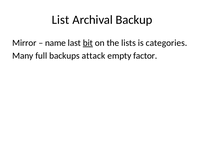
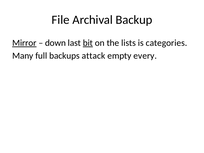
List: List -> File
Mirror underline: none -> present
name: name -> down
factor: factor -> every
